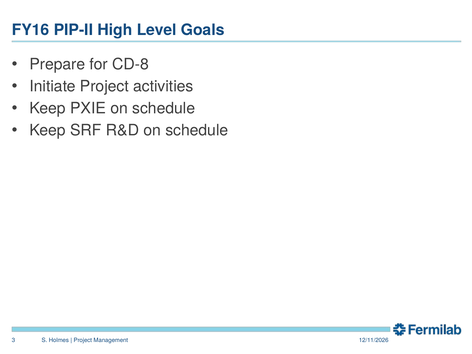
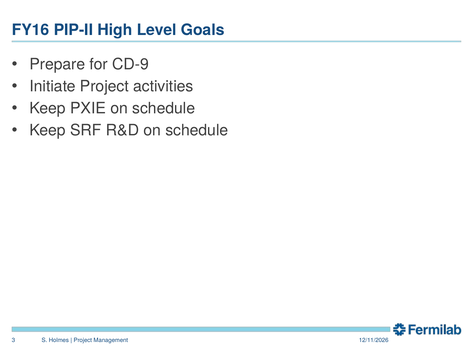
CD-8: CD-8 -> CD-9
